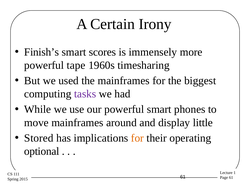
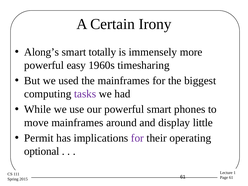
Finish’s: Finish’s -> Along’s
scores: scores -> totally
tape: tape -> easy
Stored: Stored -> Permit
for at (137, 138) colour: orange -> purple
